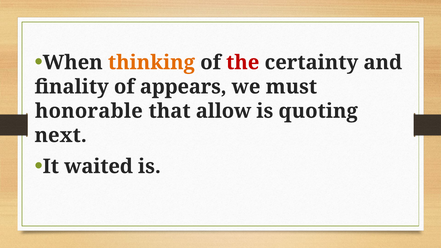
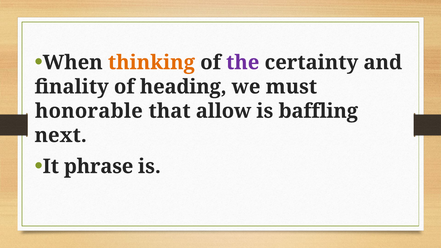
the colour: red -> purple
appears: appears -> heading
quoting: quoting -> baffling
waited: waited -> phrase
